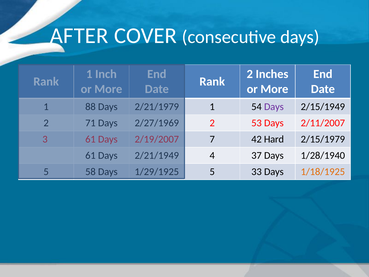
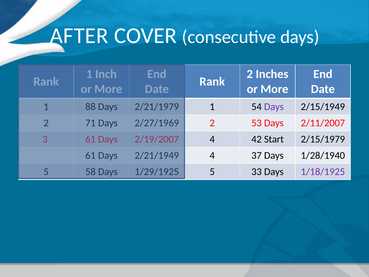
7 at (212, 139): 7 -> 4
Hard: Hard -> Start
1/18/1925 colour: orange -> purple
